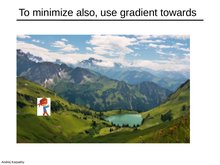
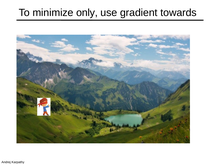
also: also -> only
